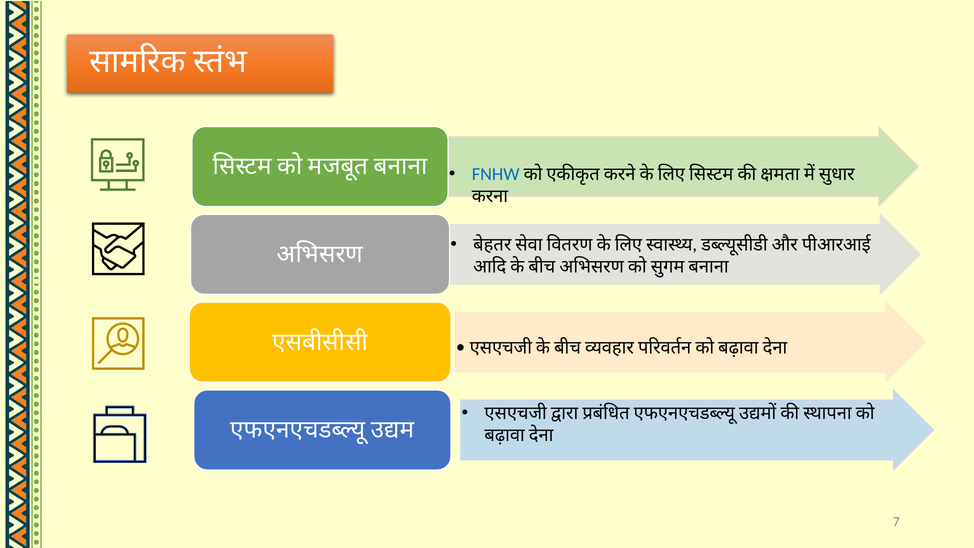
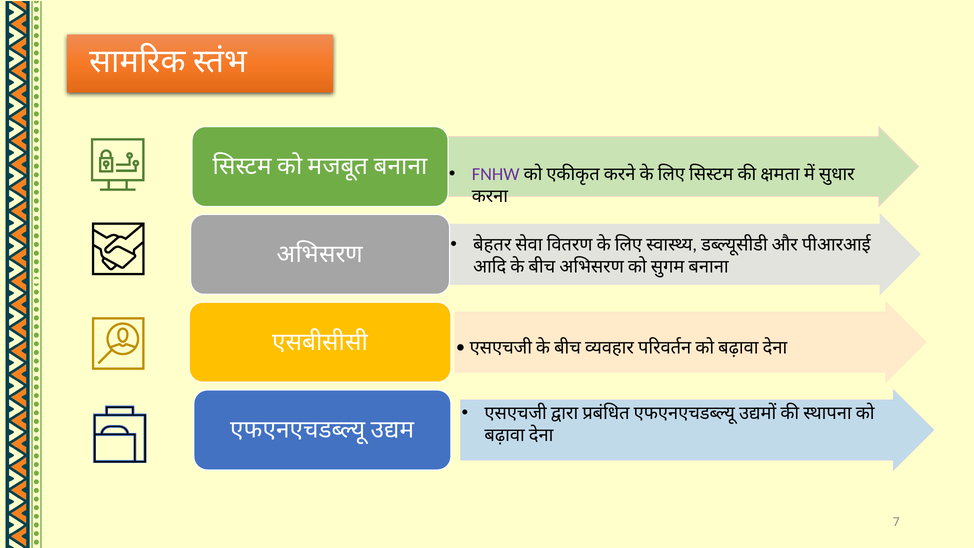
FNHW colour: blue -> purple
